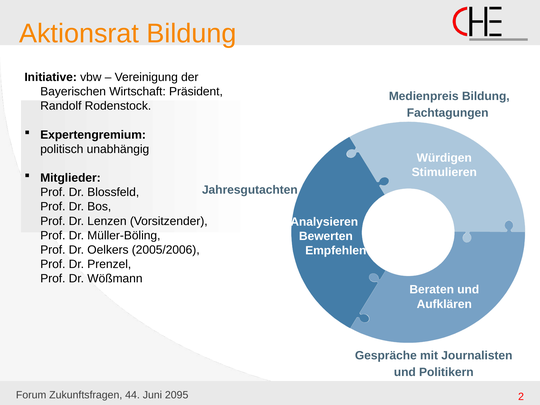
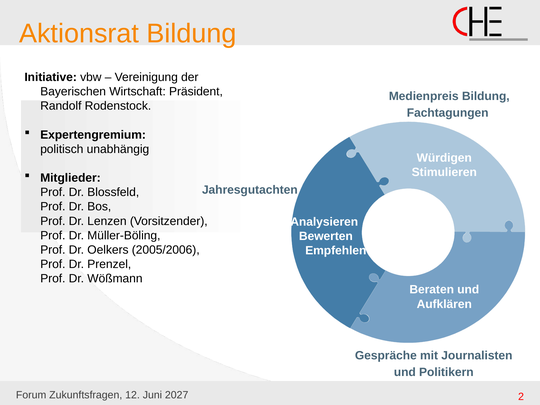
44: 44 -> 12
2095: 2095 -> 2027
